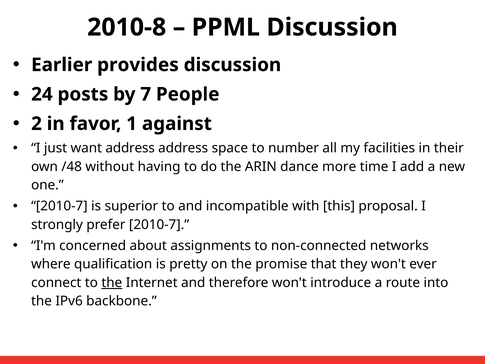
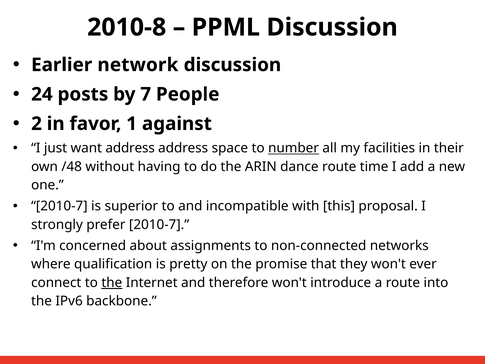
provides: provides -> network
number underline: none -> present
dance more: more -> route
